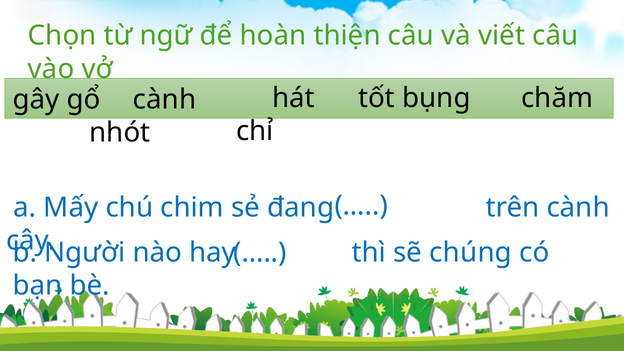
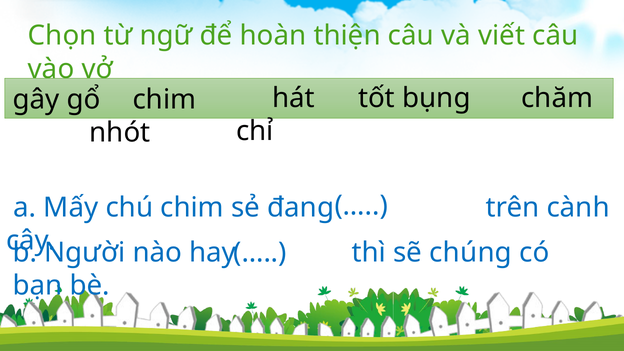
cành at (164, 100): cành -> chim
